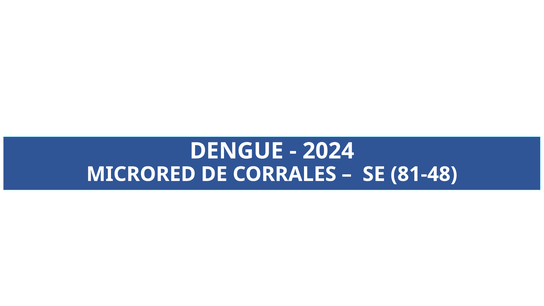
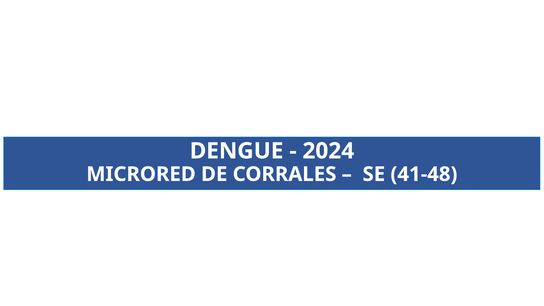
81-48: 81-48 -> 41-48
